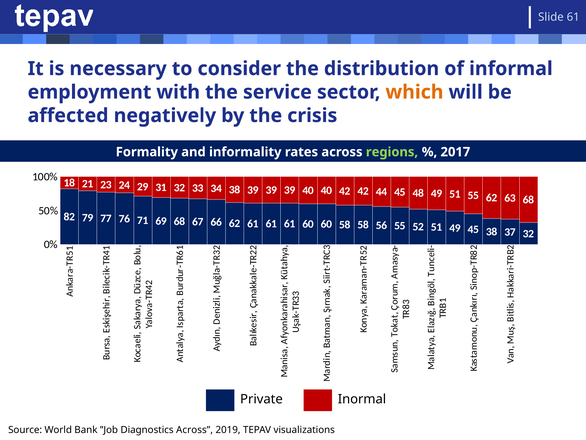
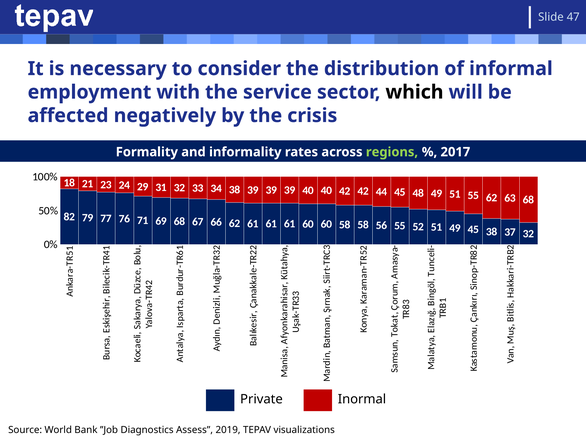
Slide 61: 61 -> 47
which colour: orange -> black
Diagnostics Across: Across -> Assess
